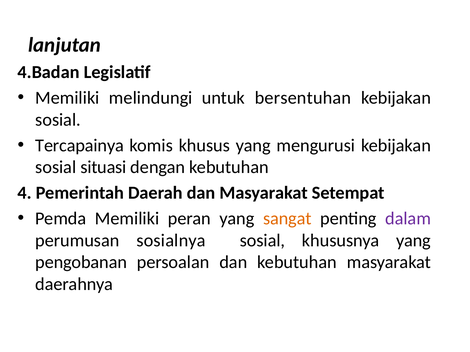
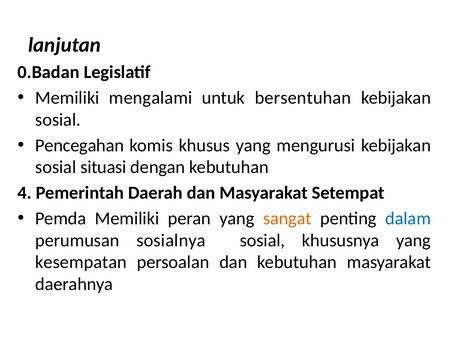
4.Badan: 4.Badan -> 0.Badan
melindungi: melindungi -> mengalami
Tercapainya: Tercapainya -> Pencegahan
dalam colour: purple -> blue
pengobanan: pengobanan -> kesempatan
